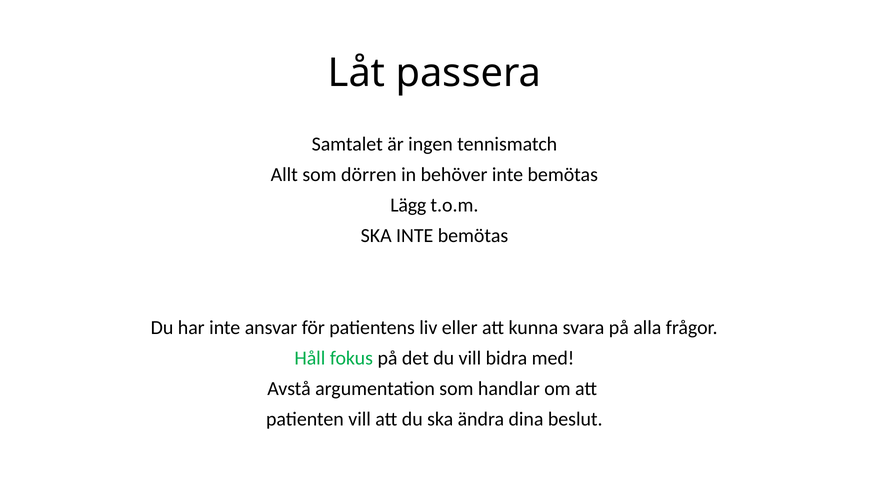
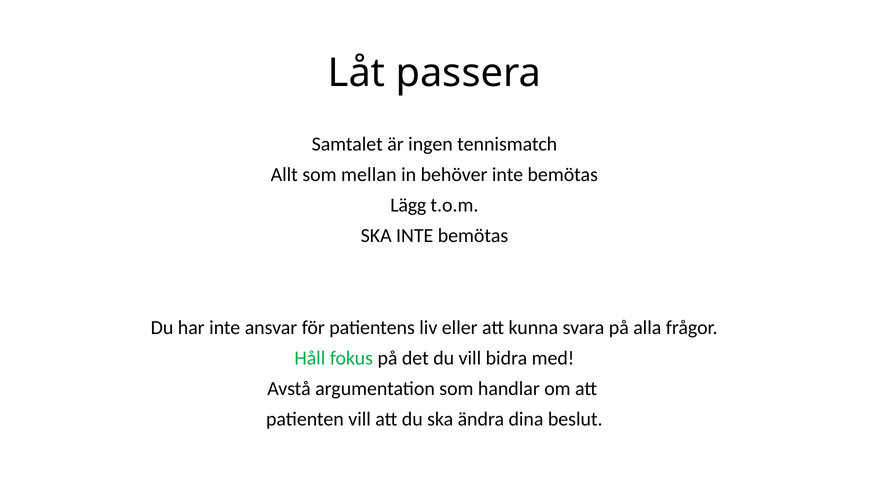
dörren: dörren -> mellan
